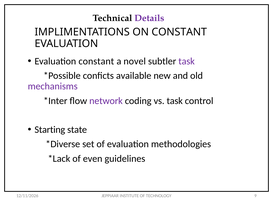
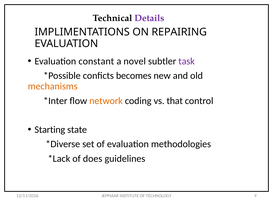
ON CONSTANT: CONSTANT -> REPAIRING
available: available -> becomes
mechanisms colour: purple -> orange
network colour: purple -> orange
vs task: task -> that
even: even -> does
